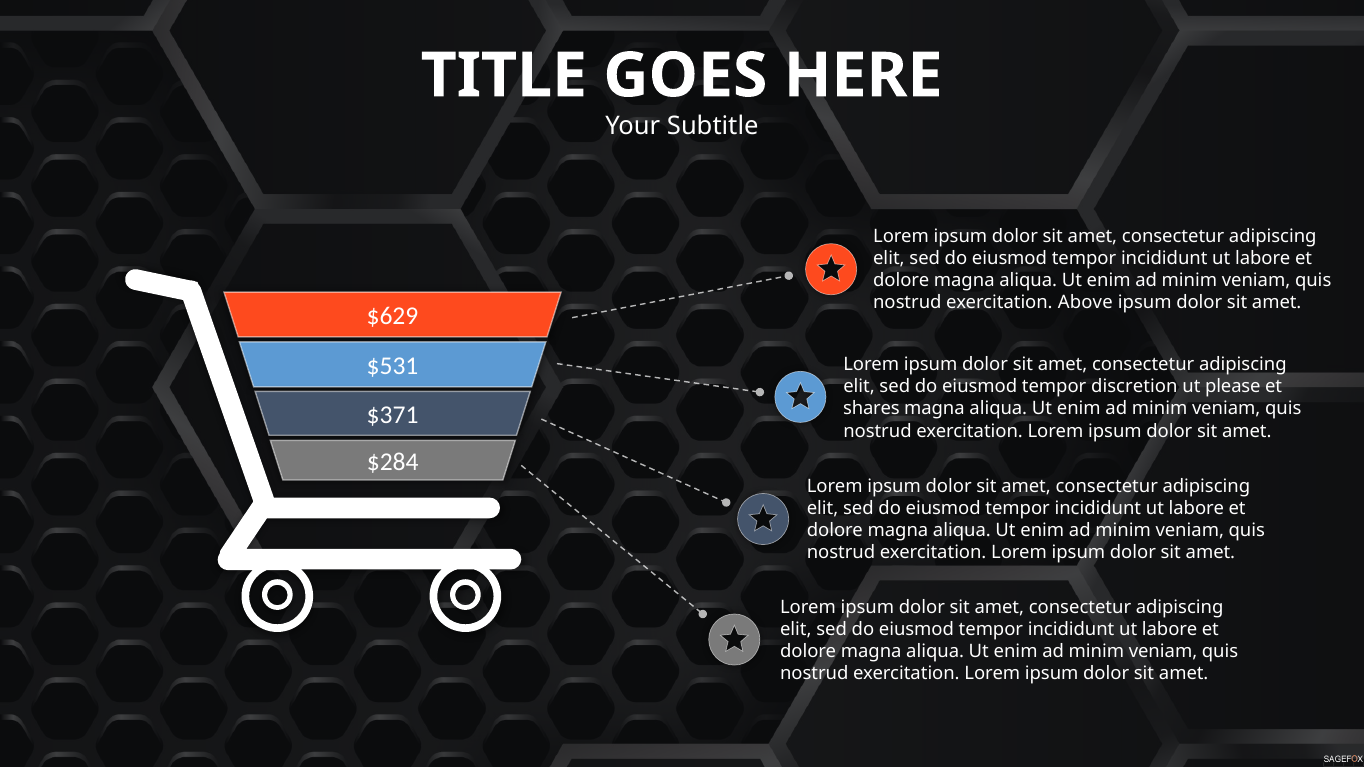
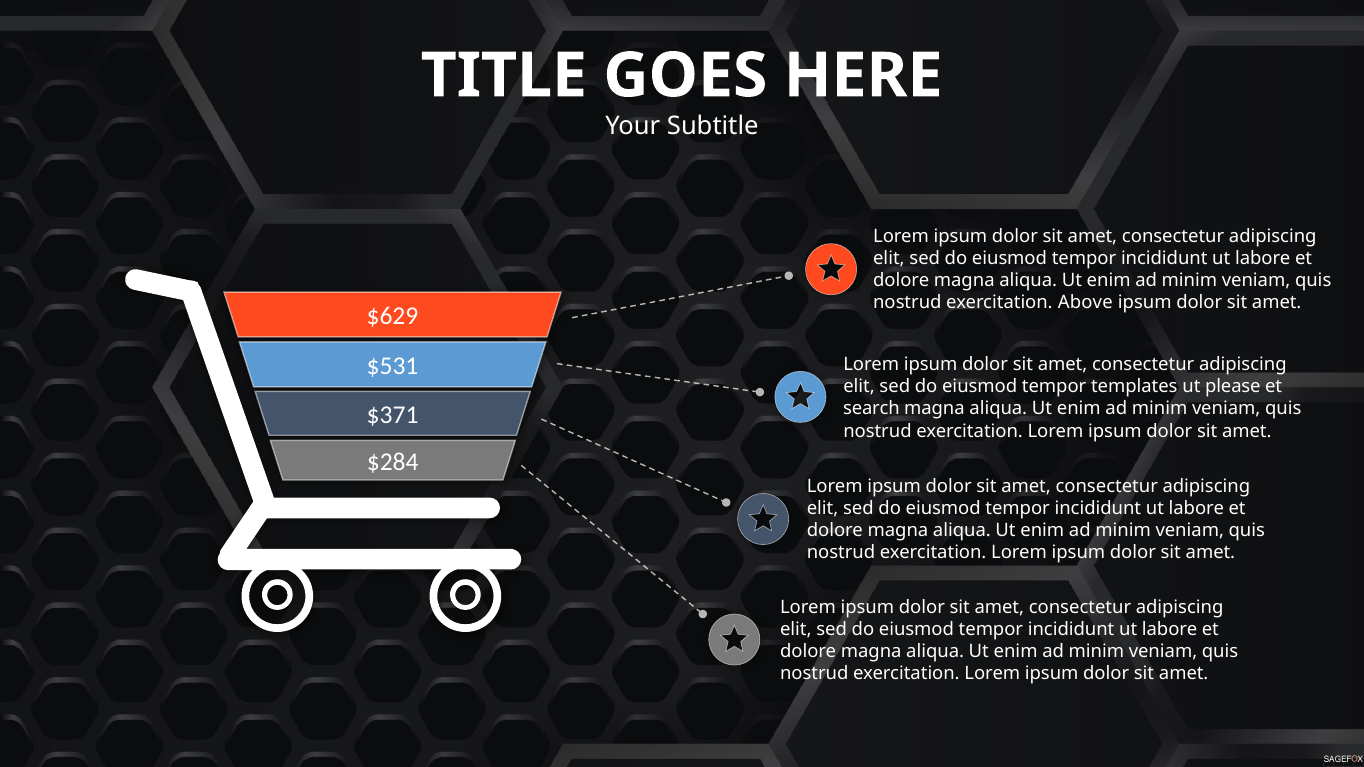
discretion: discretion -> templates
shares: shares -> search
